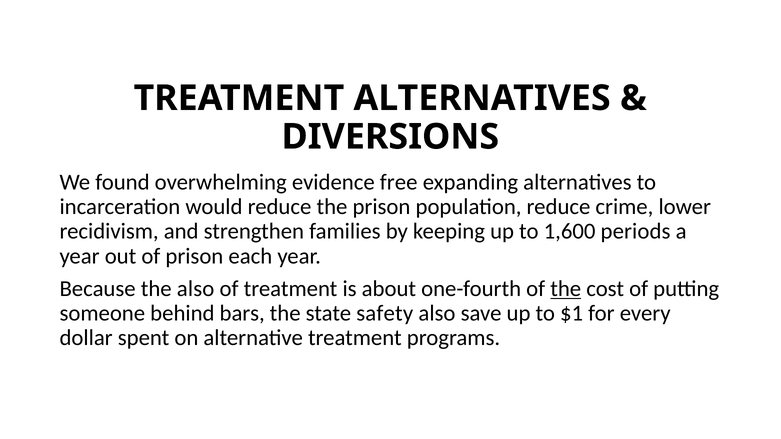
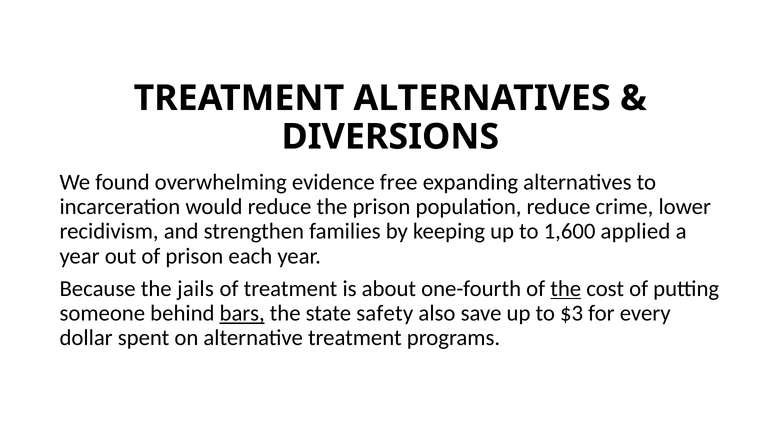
periods: periods -> applied
the also: also -> jails
bars underline: none -> present
$1: $1 -> $3
